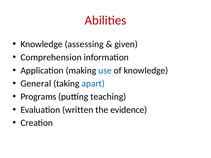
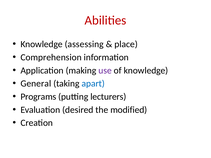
given: given -> place
use colour: blue -> purple
teaching: teaching -> lecturers
written: written -> desired
evidence: evidence -> modified
